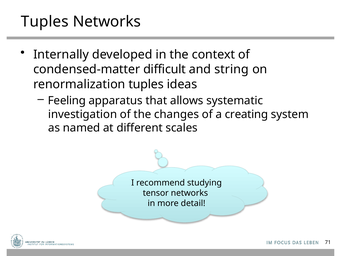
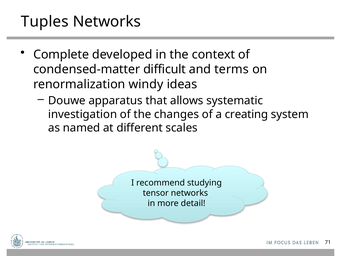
Internally: Internally -> Complete
string: string -> terms
renormalization tuples: tuples -> windy
Feeling: Feeling -> Douwe
